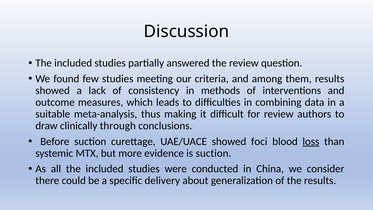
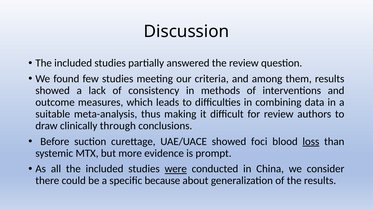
is suction: suction -> prompt
were underline: none -> present
delivery: delivery -> because
